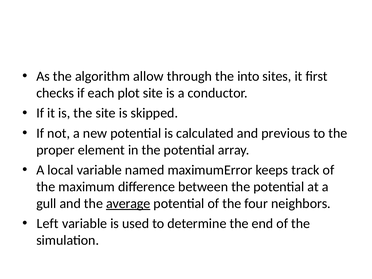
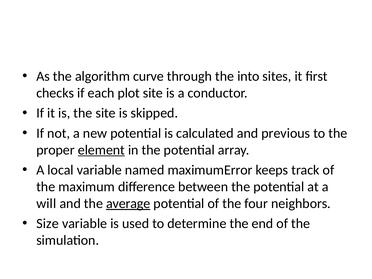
allow: allow -> curve
element underline: none -> present
gull: gull -> will
Left: Left -> Size
